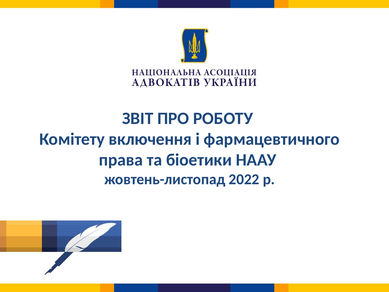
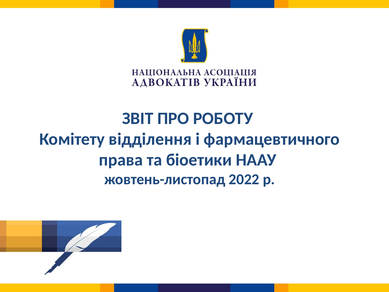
включення: включення -> відділення
